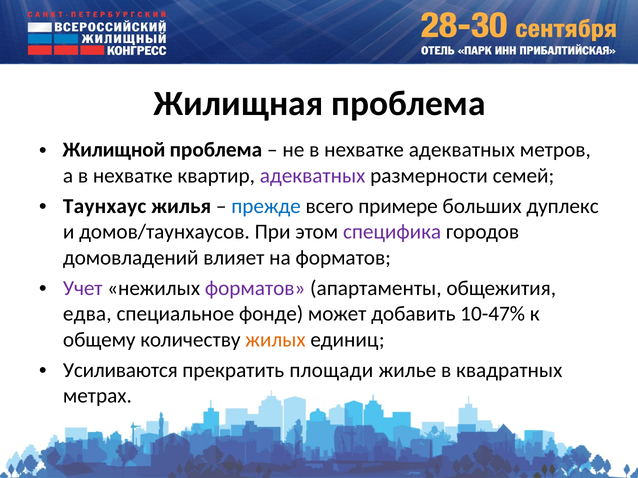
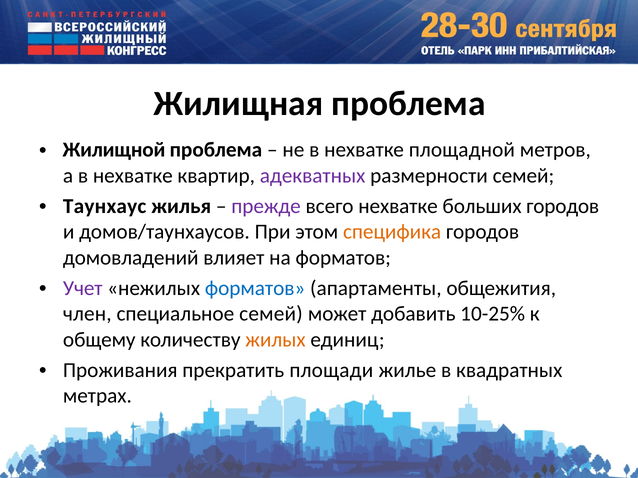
нехватке адекватных: адекватных -> площадной
прежде colour: blue -> purple
всего примере: примере -> нехватке
больших дуплекс: дуплекс -> городов
специфика colour: purple -> orange
форматов at (255, 288) colour: purple -> blue
едва: едва -> член
специальное фонде: фонде -> семей
10-47%: 10-47% -> 10-25%
Усиливаются: Усиливаются -> Проживания
